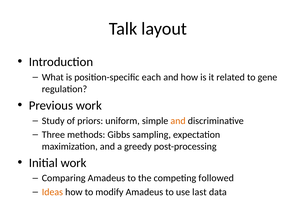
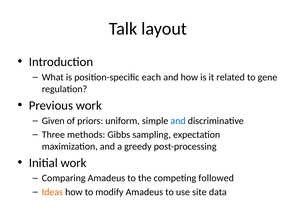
Study: Study -> Given
and at (178, 121) colour: orange -> blue
last: last -> site
